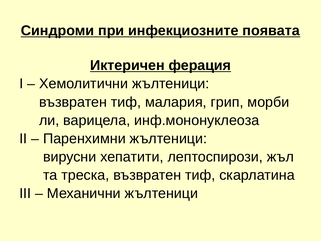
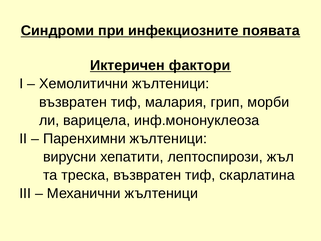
ферация: ферация -> фактори
